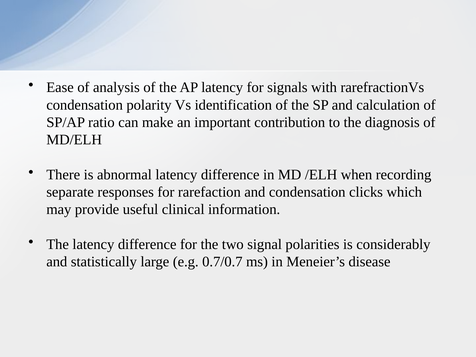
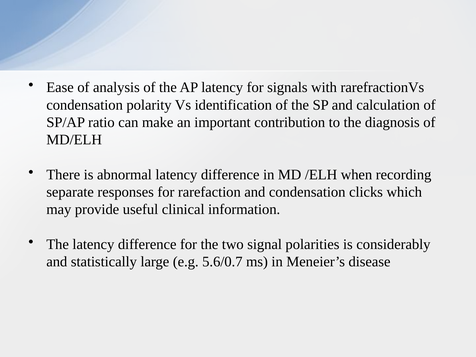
0.7/0.7: 0.7/0.7 -> 5.6/0.7
